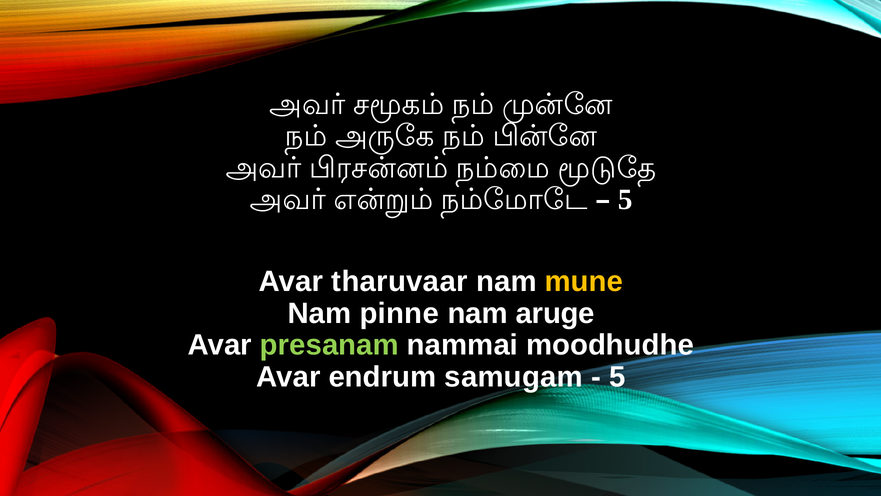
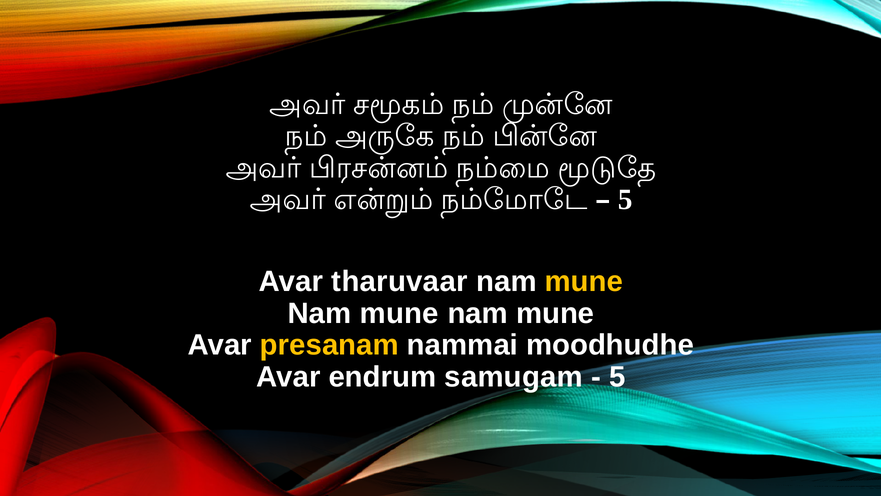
pinne at (399, 313): pinne -> mune
aruge at (555, 313): aruge -> mune
presanam colour: light green -> yellow
